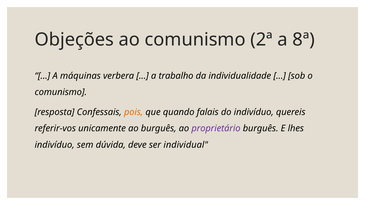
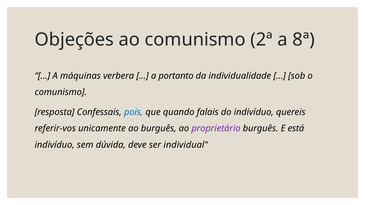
trabalho: trabalho -> portanto
pois colour: orange -> blue
lhes: lhes -> está
